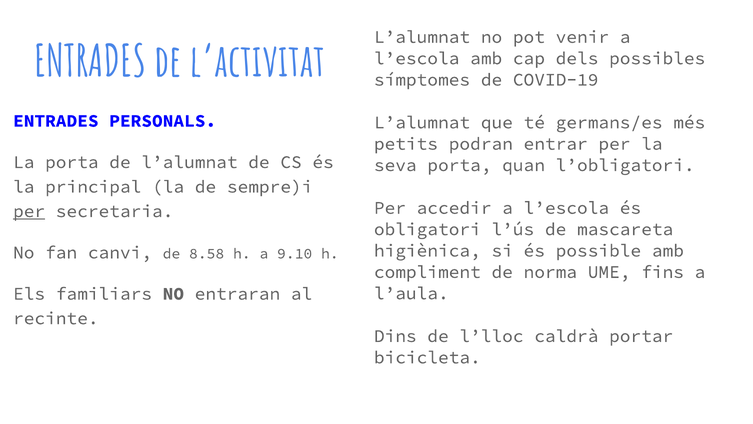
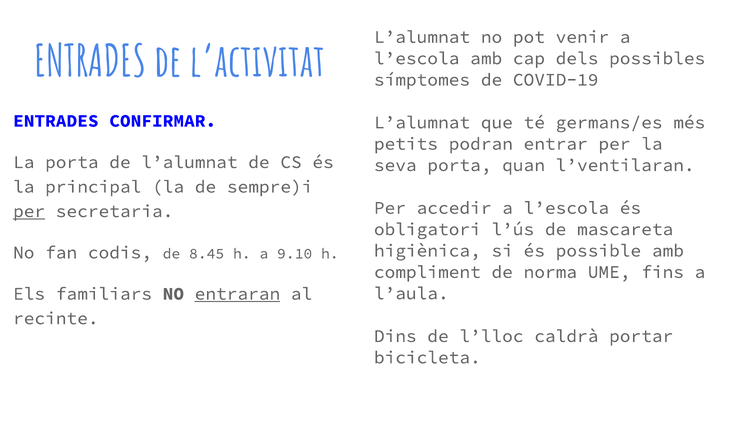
PERSONALS: PERSONALS -> CONFIRMAR
l’obligatori: l’obligatori -> l’ventilaran
canvi: canvi -> codis
8.58: 8.58 -> 8.45
entraran underline: none -> present
